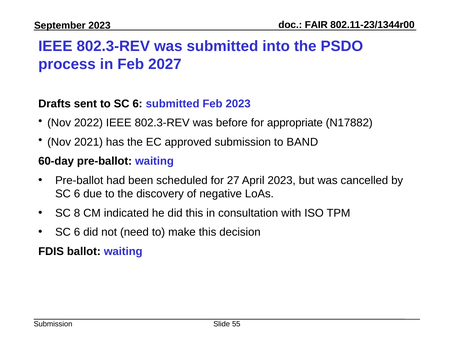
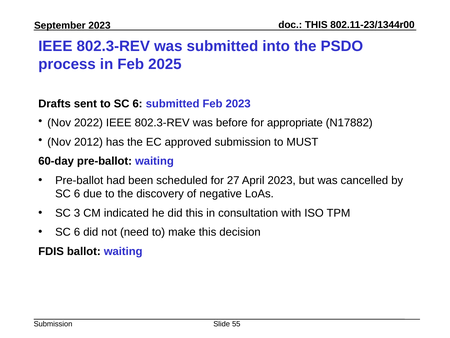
FAIR at (316, 25): FAIR -> THIS
2027: 2027 -> 2025
2021: 2021 -> 2012
BAND: BAND -> MUST
8: 8 -> 3
